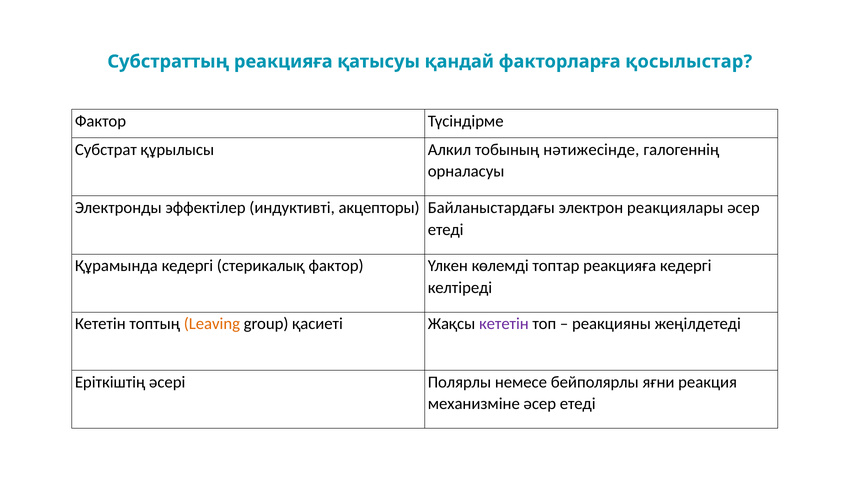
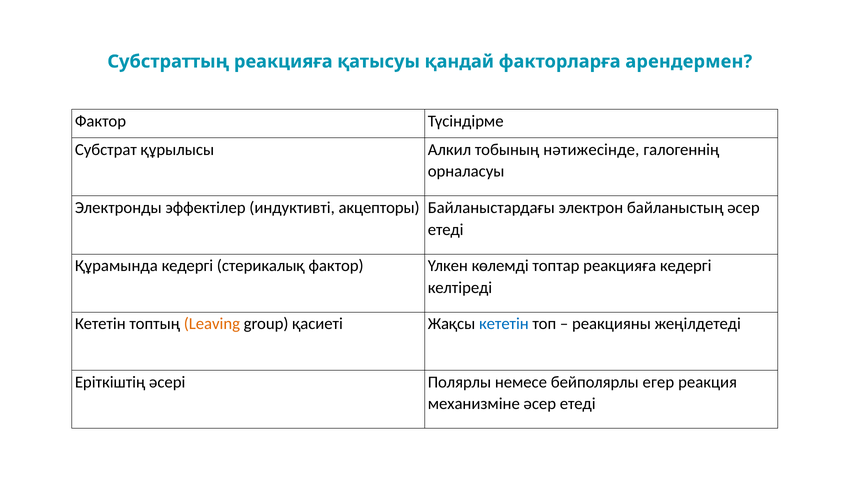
қосылыстар: қосылыстар -> арендермен
реакциялары: реакциялары -> байланыстың
кететін at (504, 324) colour: purple -> blue
яғни: яғни -> егер
